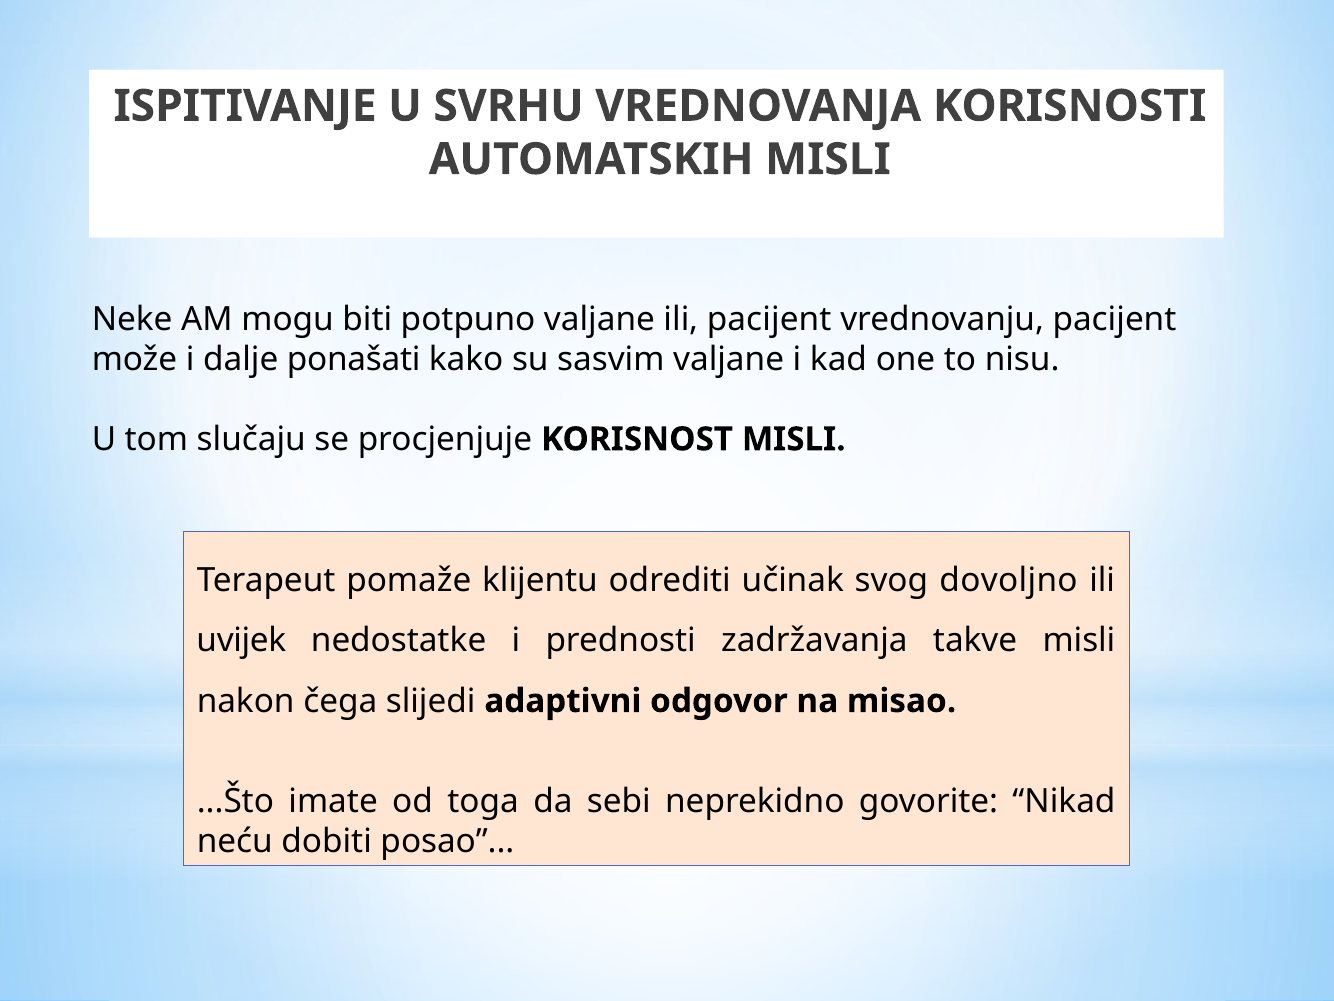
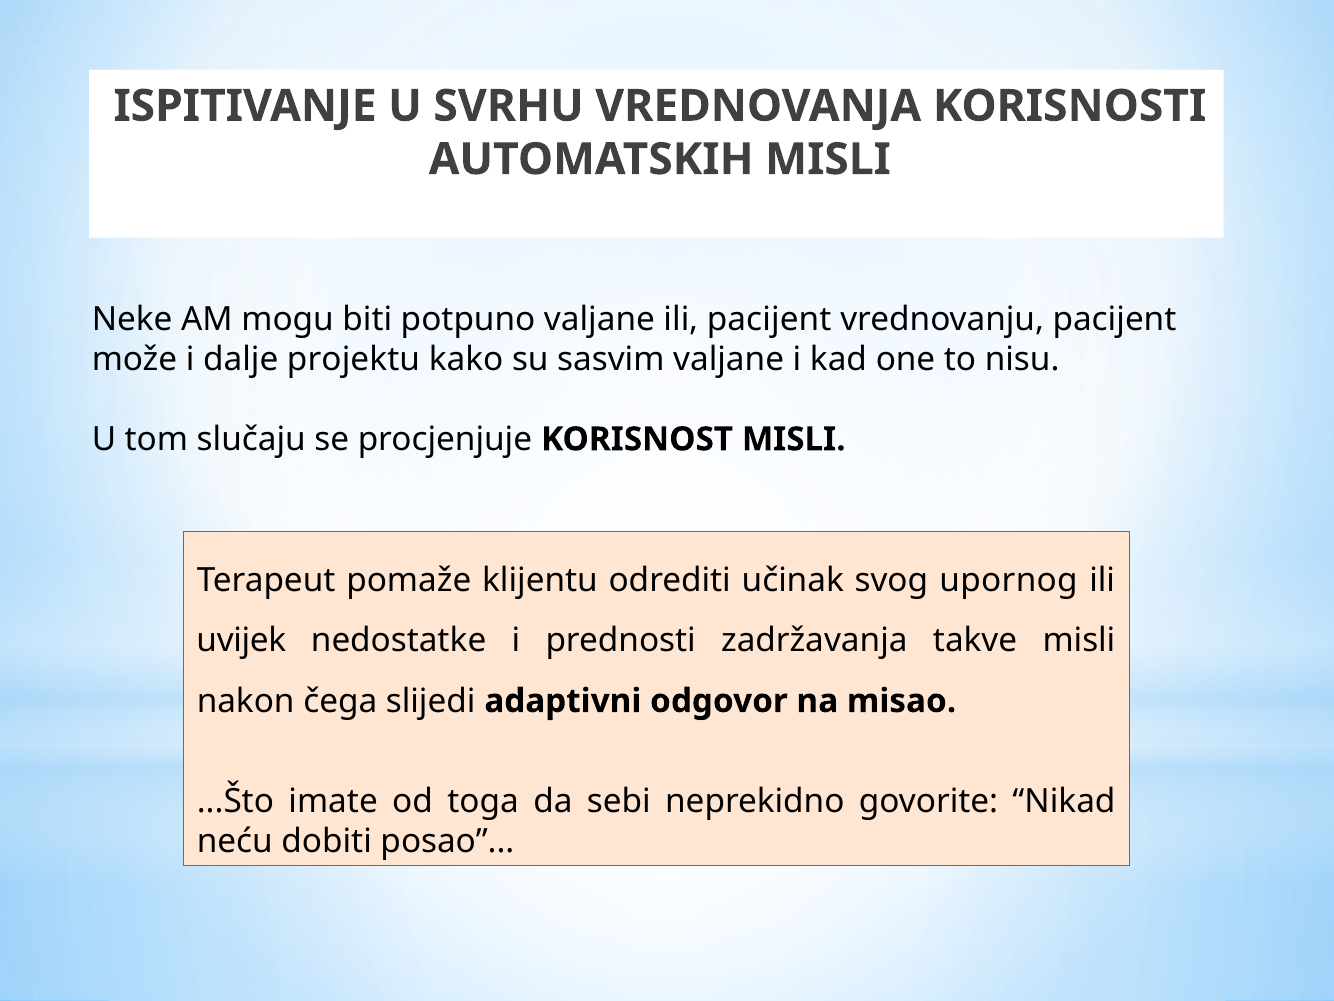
ponašati: ponašati -> projektu
dovoljno: dovoljno -> upornog
